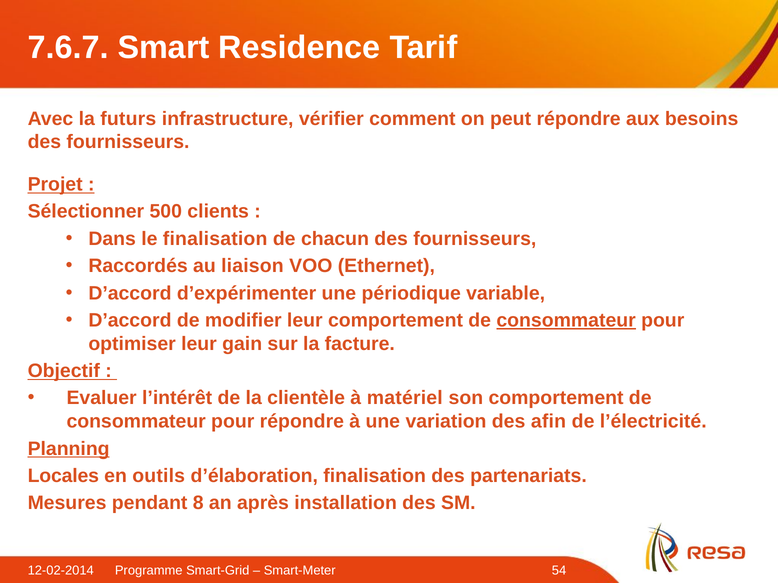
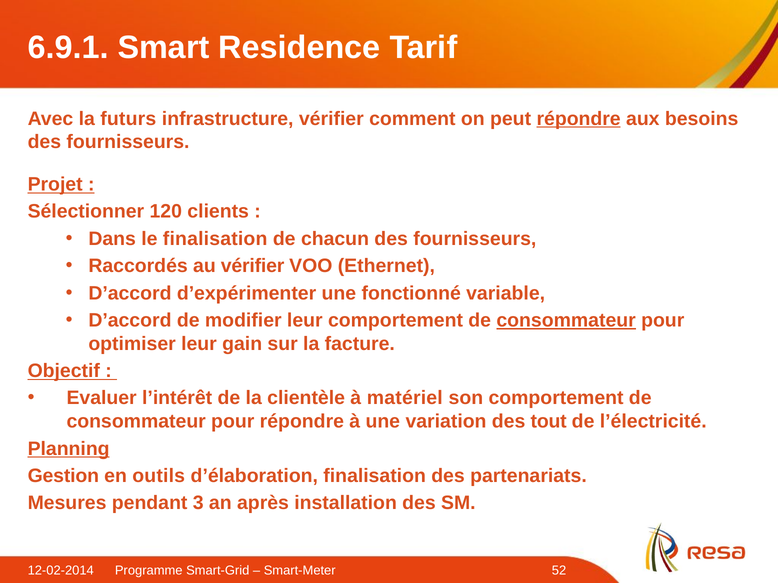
7.6.7: 7.6.7 -> 6.9.1
répondre at (579, 119) underline: none -> present
500: 500 -> 120
au liaison: liaison -> vérifier
périodique: périodique -> fonctionné
afin: afin -> tout
Locales: Locales -> Gestion
8: 8 -> 3
54: 54 -> 52
